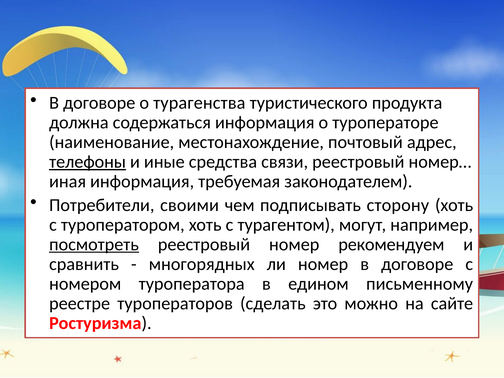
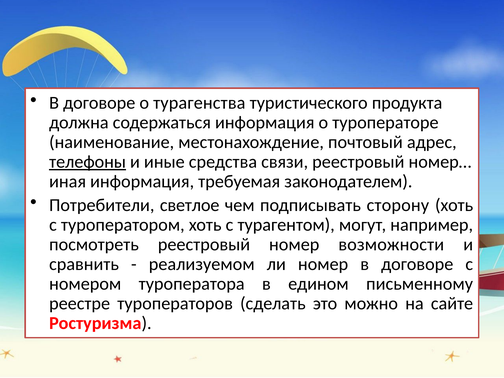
своими: своими -> светлое
посмотреть underline: present -> none
рекомендуем: рекомендуем -> возможности
многорядных: многорядных -> реализуемом
